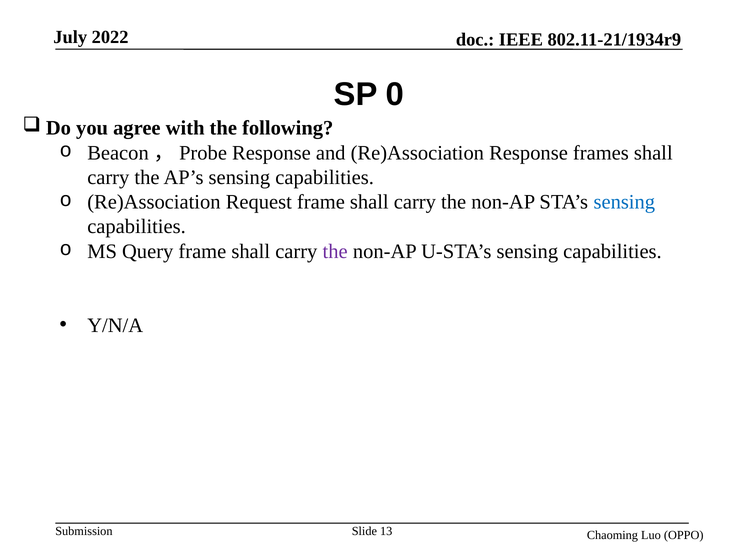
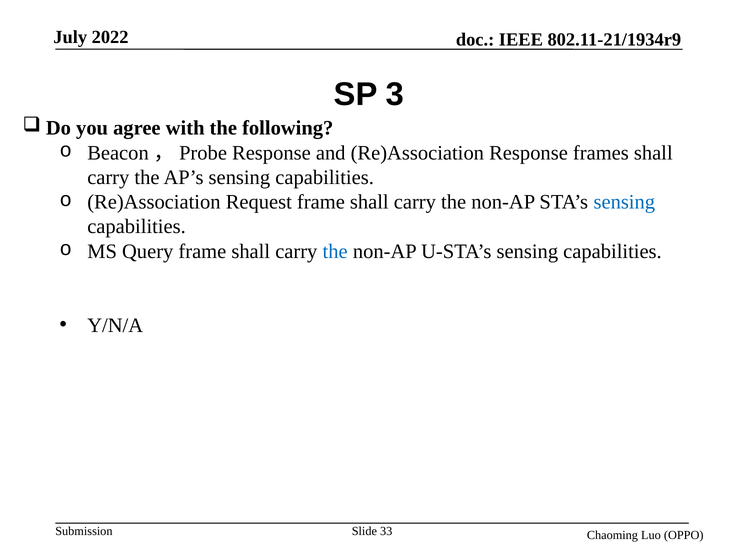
0: 0 -> 3
the at (335, 251) colour: purple -> blue
13: 13 -> 33
